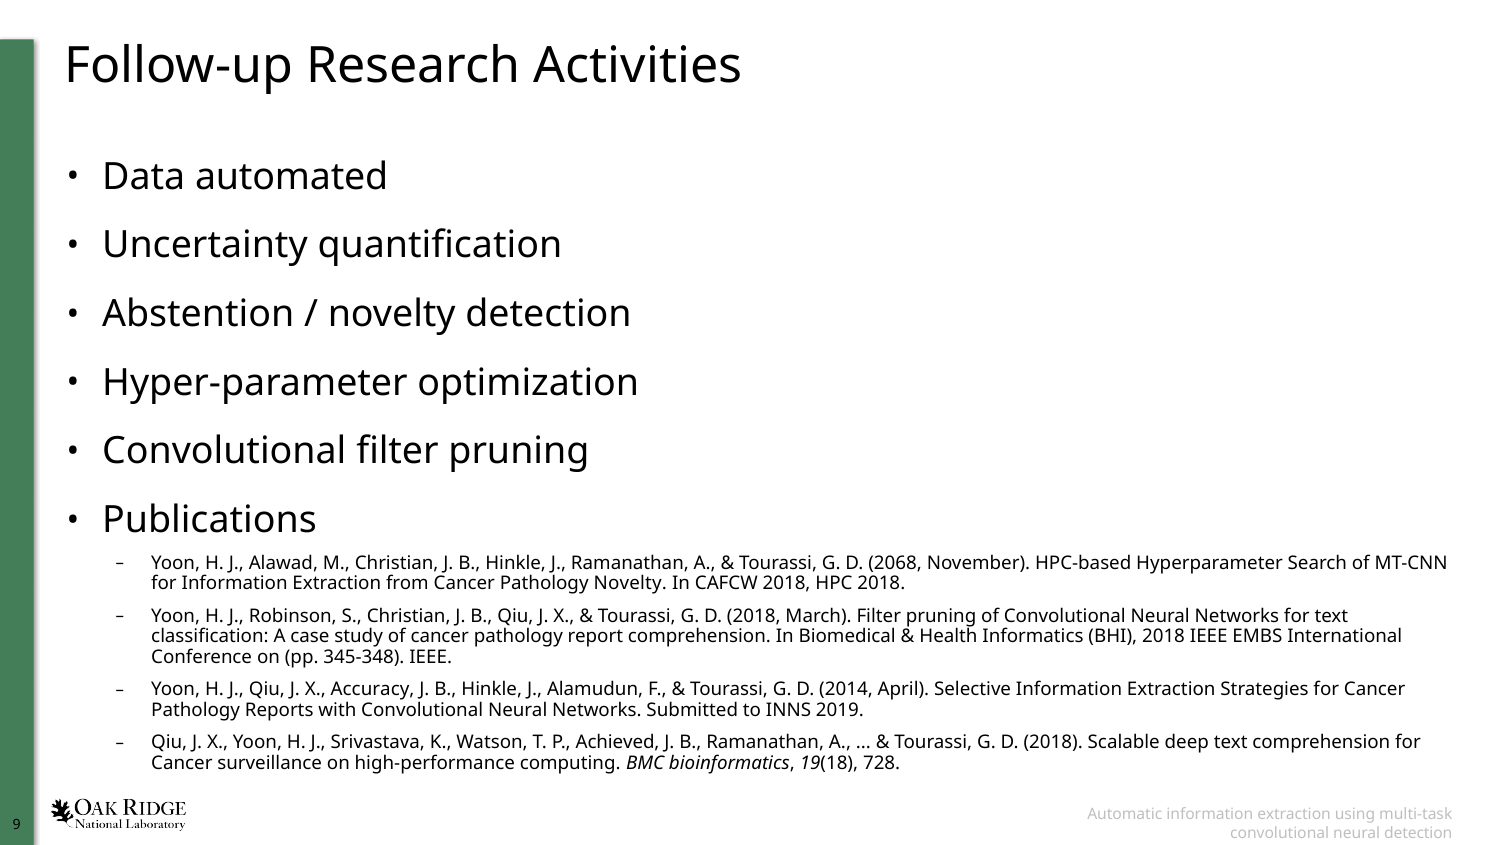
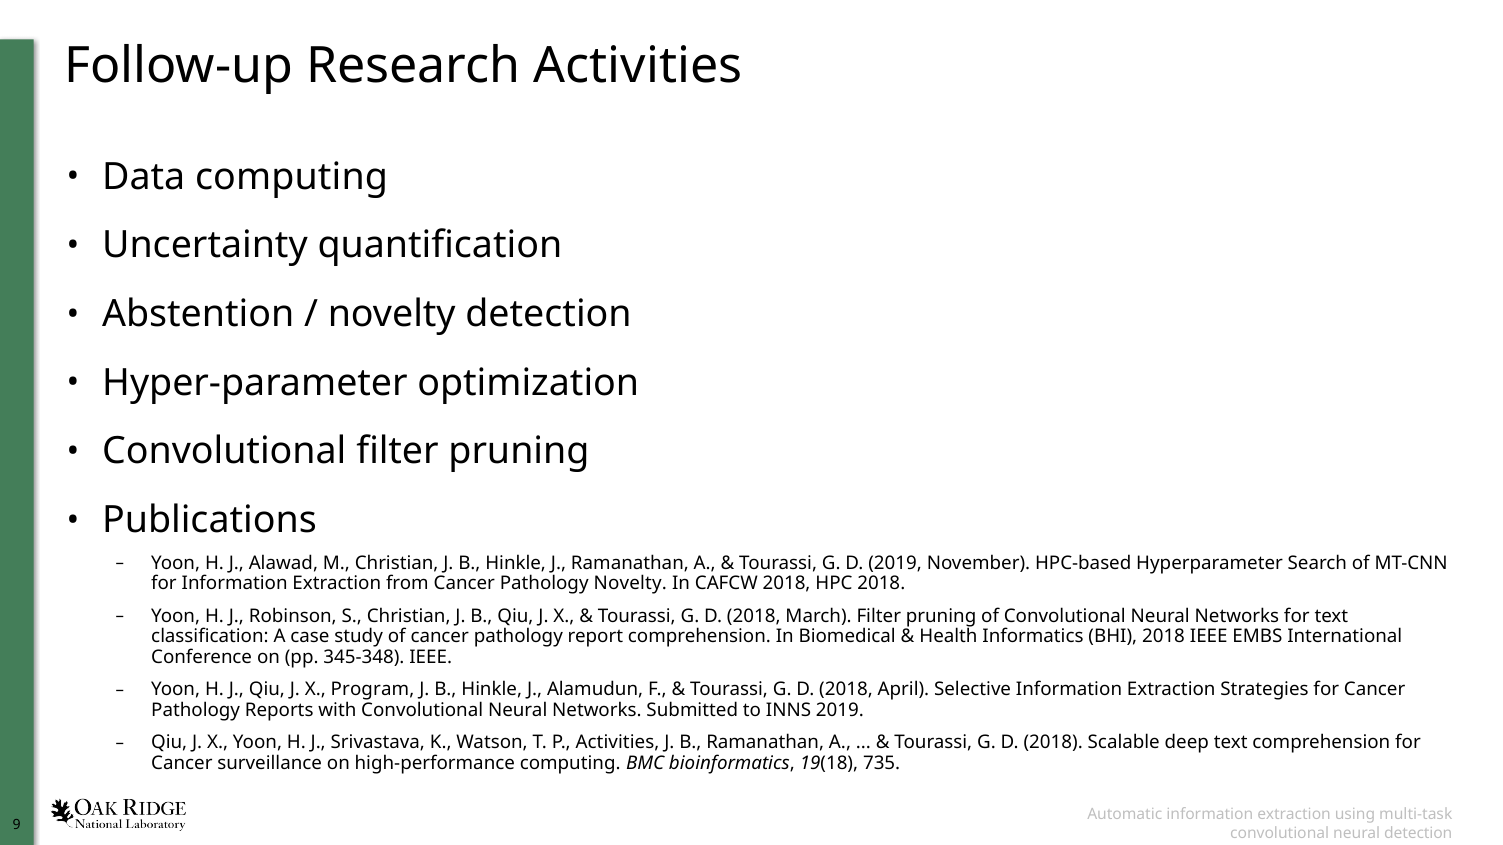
Data automated: automated -> computing
D 2068: 2068 -> 2019
Accuracy: Accuracy -> Program
2014 at (846, 690): 2014 -> 2018
P Achieved: Achieved -> Activities
728: 728 -> 735
